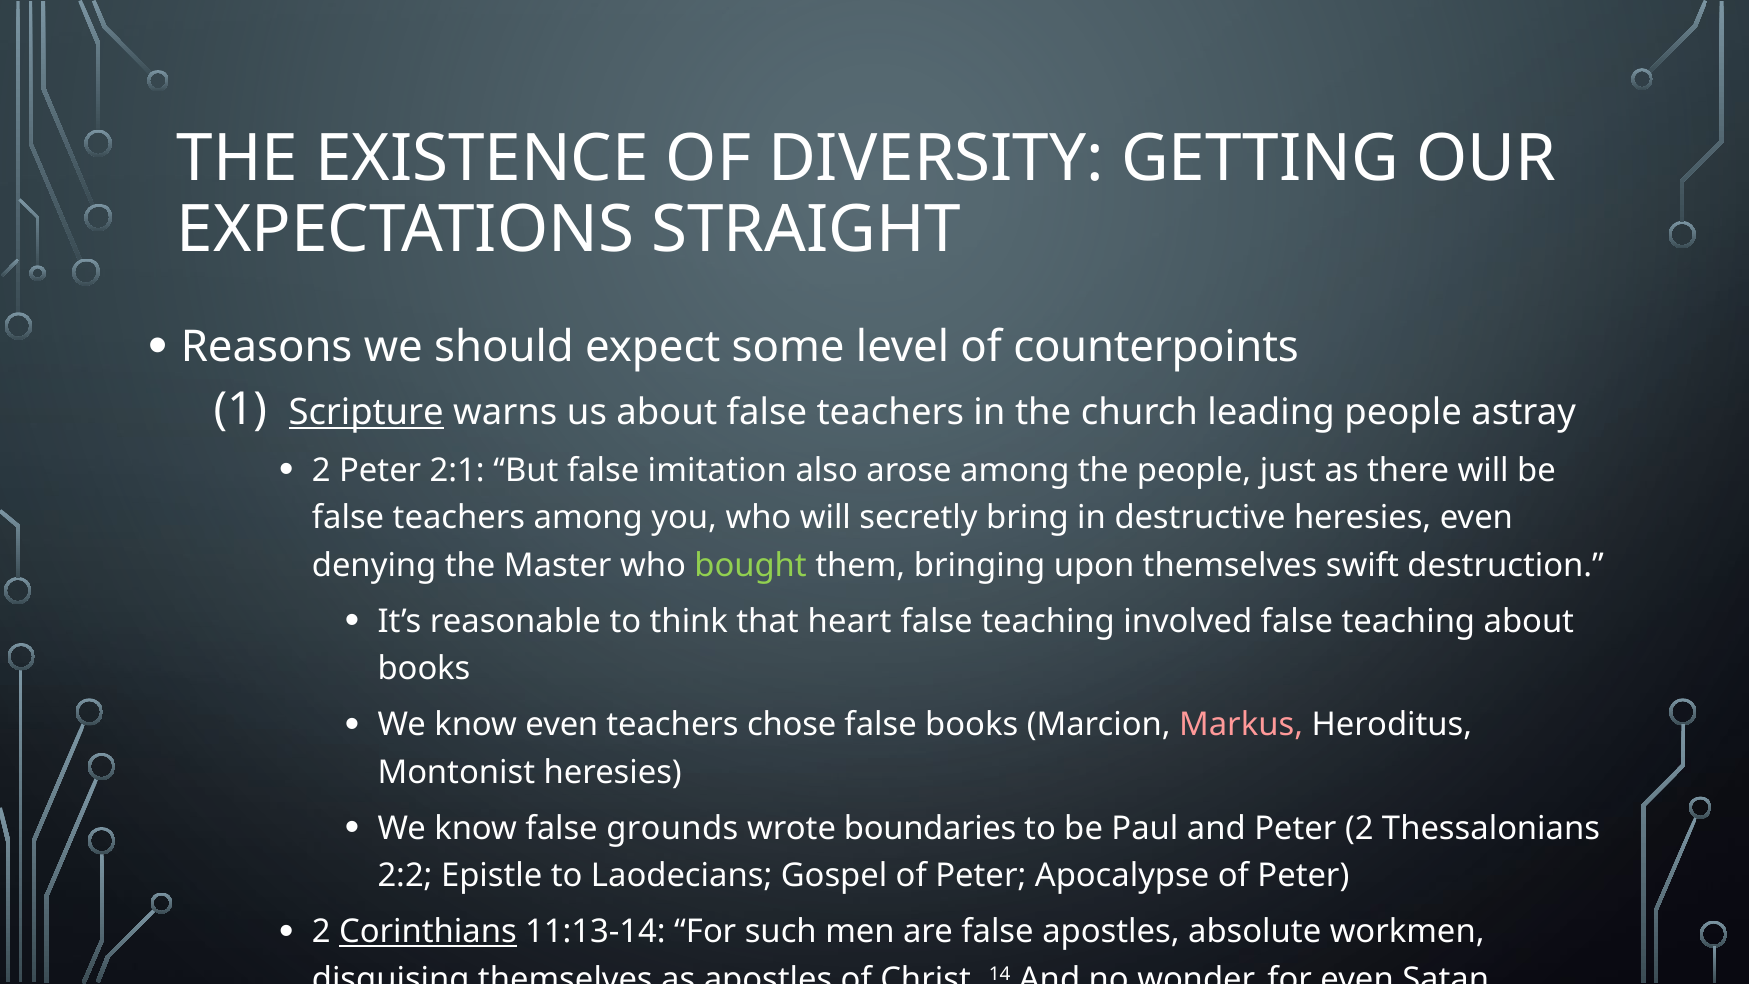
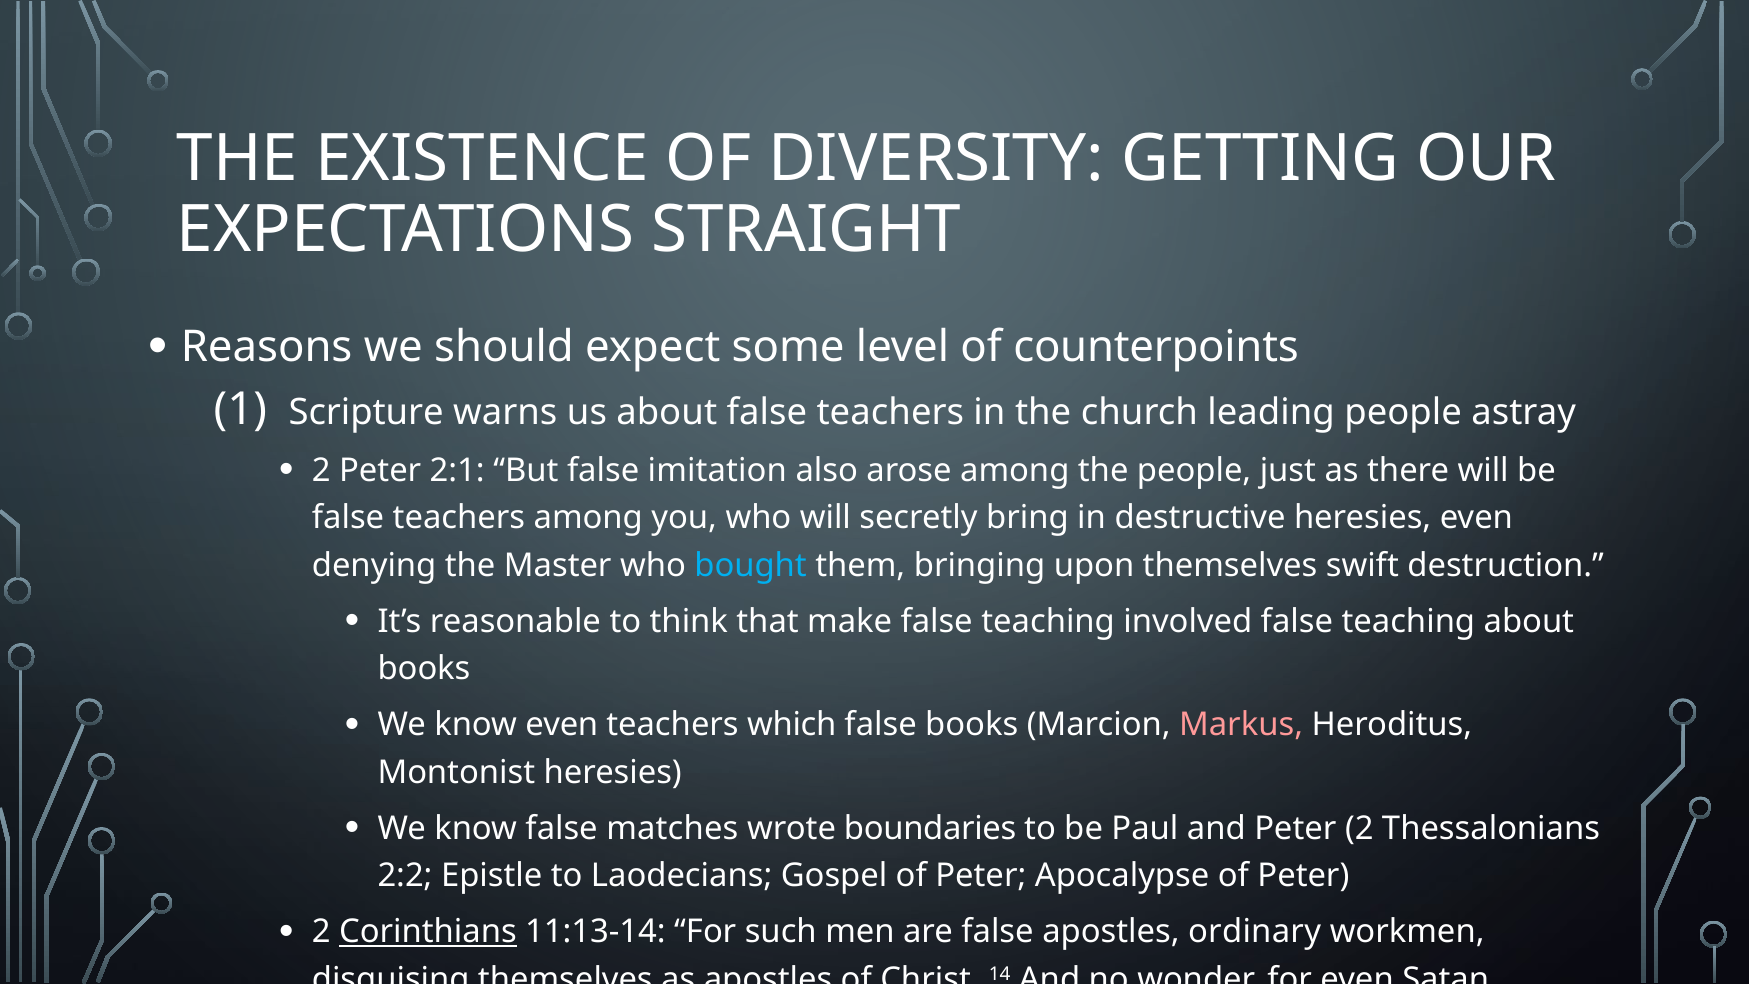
Scripture underline: present -> none
bought colour: light green -> light blue
heart: heart -> make
chose: chose -> which
grounds: grounds -> matches
absolute: absolute -> ordinary
